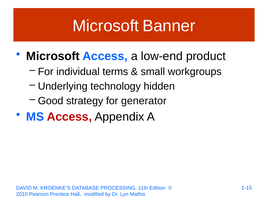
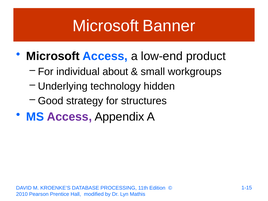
terms: terms -> about
generator: generator -> structures
Access at (69, 117) colour: red -> purple
